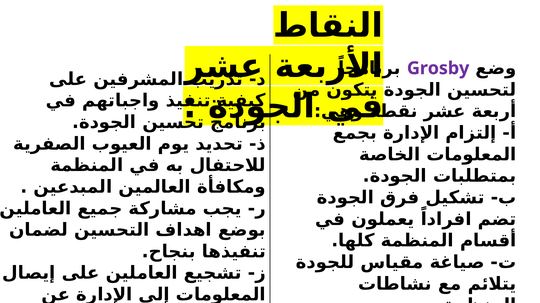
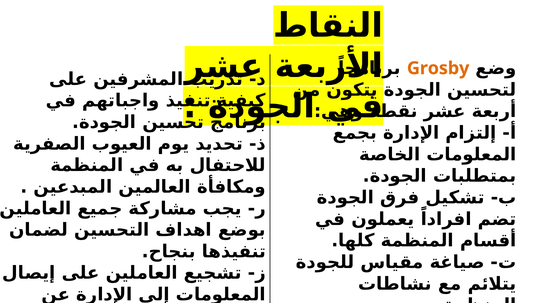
Grosby colour: purple -> orange
